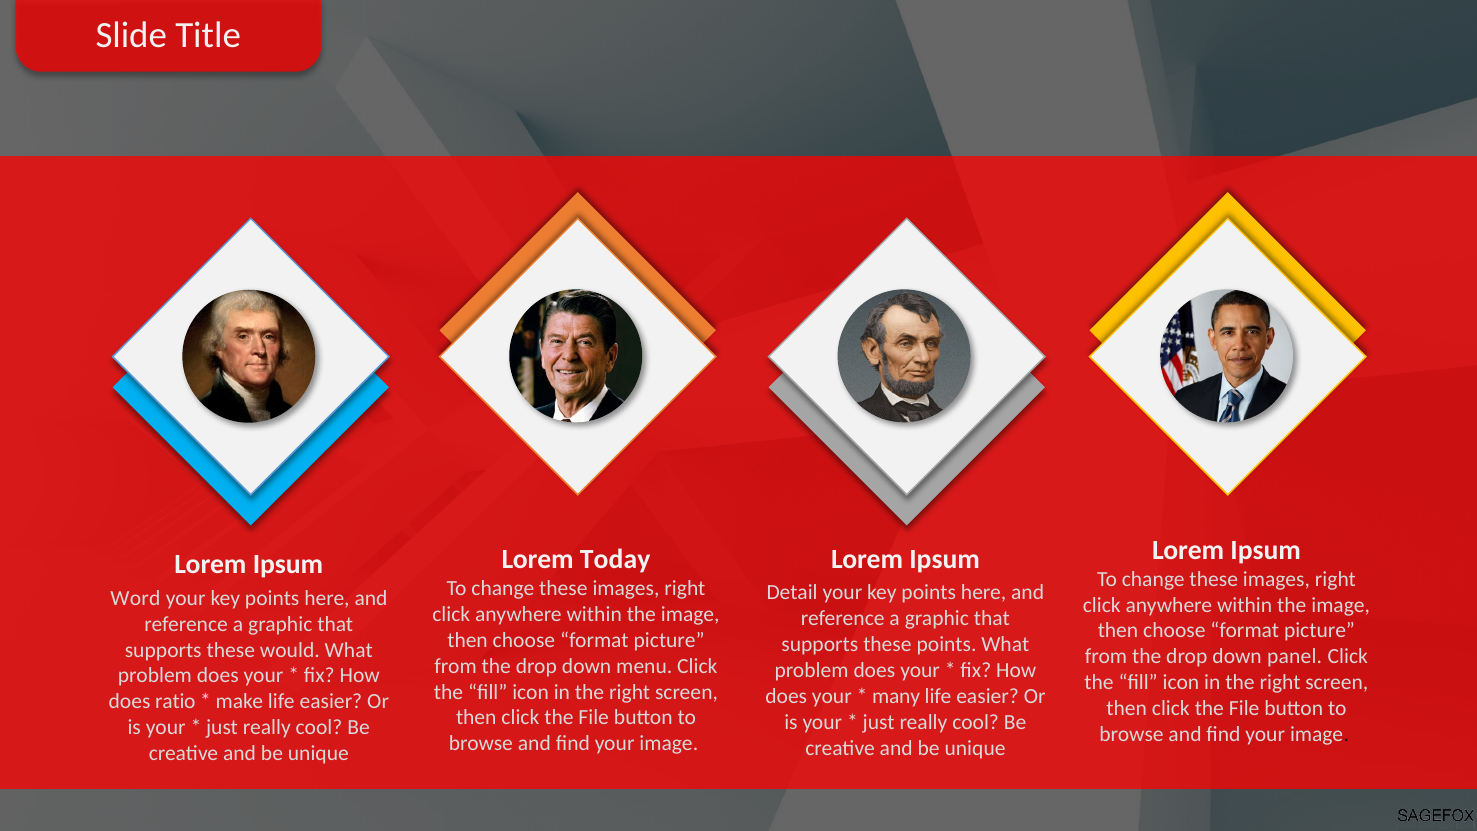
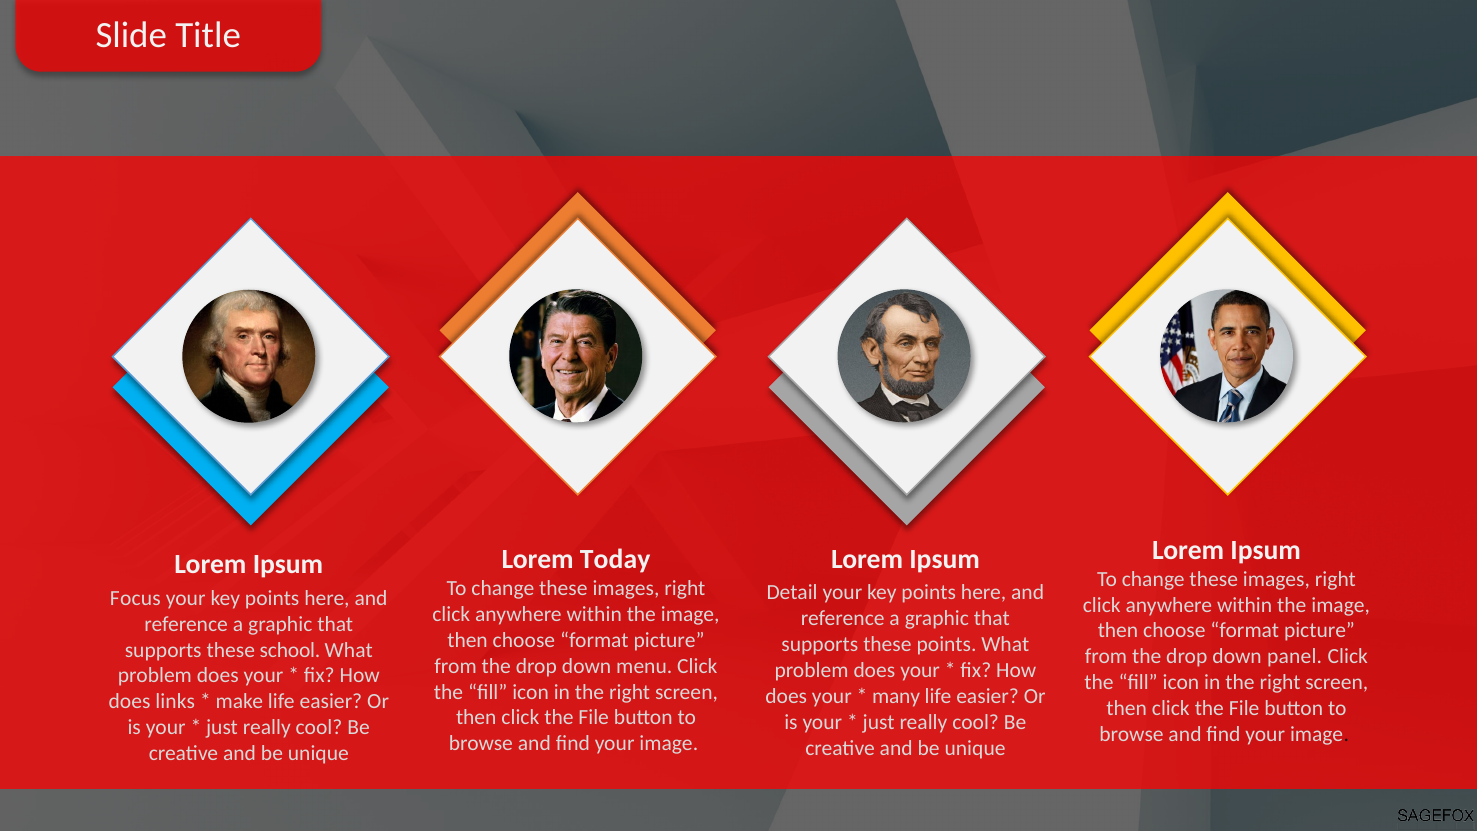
Word: Word -> Focus
would: would -> school
ratio: ratio -> links
